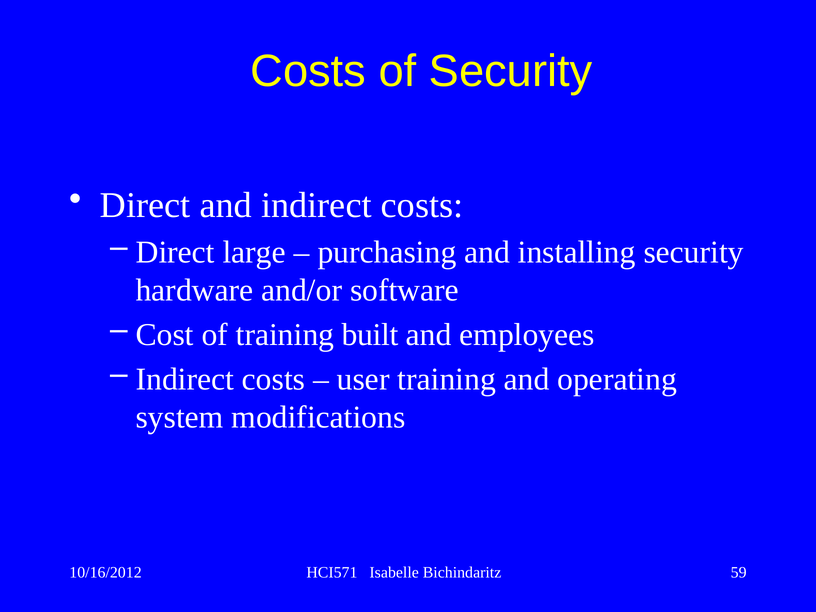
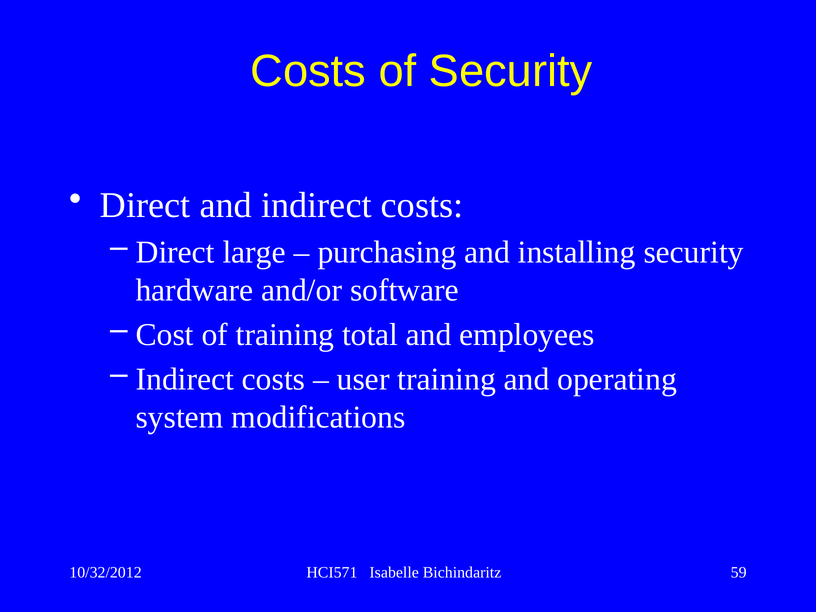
built: built -> total
10/16/2012: 10/16/2012 -> 10/32/2012
